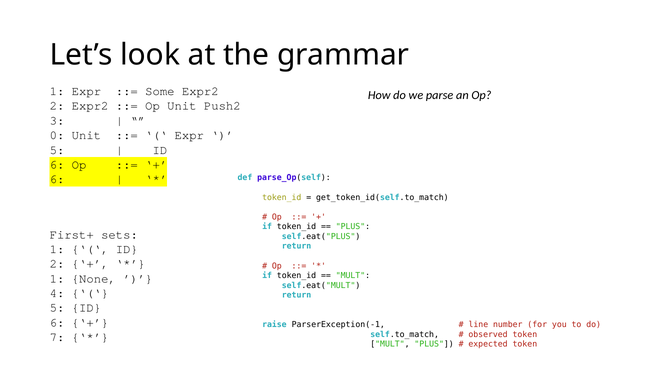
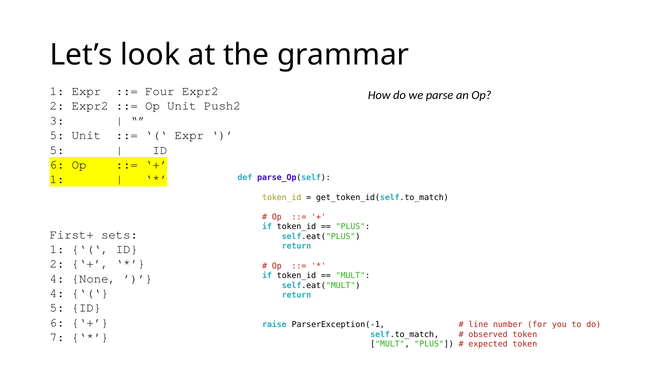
Some: Some -> Four
0 at (57, 135): 0 -> 5
6 at (57, 179): 6 -> 1
1 at (57, 279): 1 -> 4
